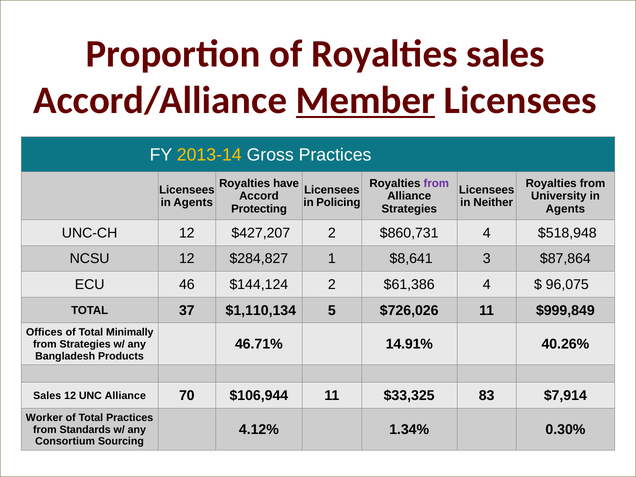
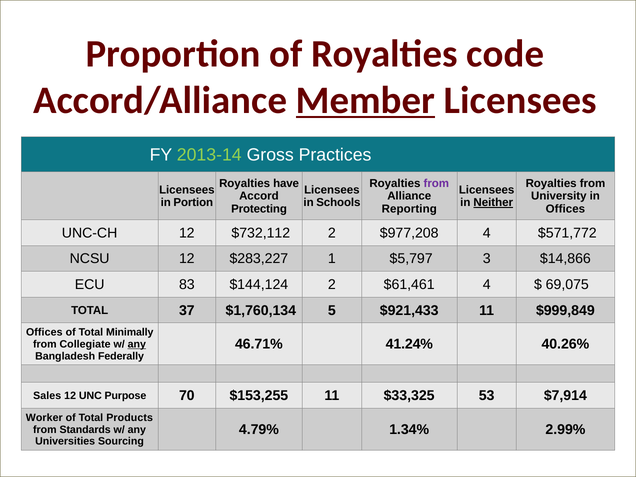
Royalties sales: sales -> code
2013-14 colour: yellow -> light green
Agents at (193, 203): Agents -> Portion
Policing: Policing -> Schools
Neither underline: none -> present
Strategies at (409, 209): Strategies -> Reporting
Agents at (565, 209): Agents -> Offices
$427,207: $427,207 -> $732,112
$860,731: $860,731 -> $977,208
$518,948: $518,948 -> $571,772
$284,827: $284,827 -> $283,227
$8,641: $8,641 -> $5,797
$87,864: $87,864 -> $14,866
46: 46 -> 83
$61,386: $61,386 -> $61,461
96,075: 96,075 -> 69,075
$1,110,134: $1,110,134 -> $1,760,134
$726,026: $726,026 -> $921,433
14.91%: 14.91% -> 41.24%
from Strategies: Strategies -> Collegiate
any at (137, 344) underline: none -> present
Products: Products -> Federally
UNC Alliance: Alliance -> Purpose
$106,944: $106,944 -> $153,255
83: 83 -> 53
Total Practices: Practices -> Products
4.12%: 4.12% -> 4.79%
0.30%: 0.30% -> 2.99%
Consortium: Consortium -> Universities
